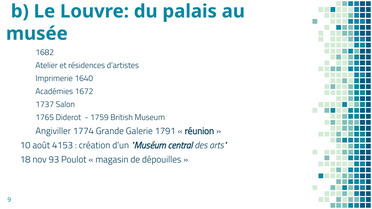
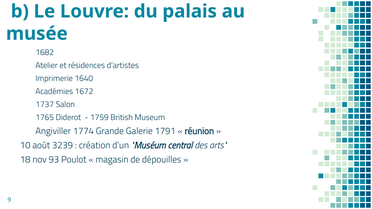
4153: 4153 -> 3239
